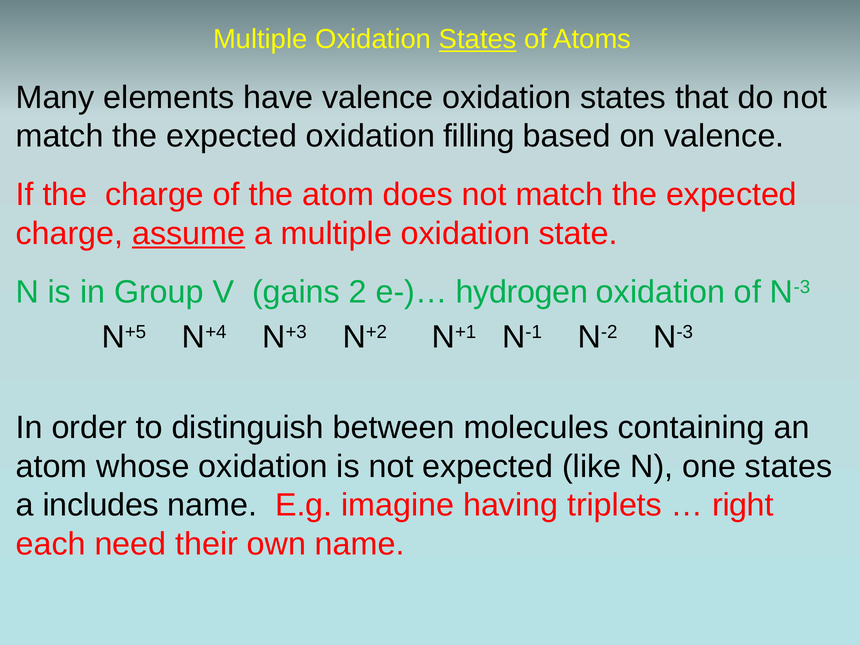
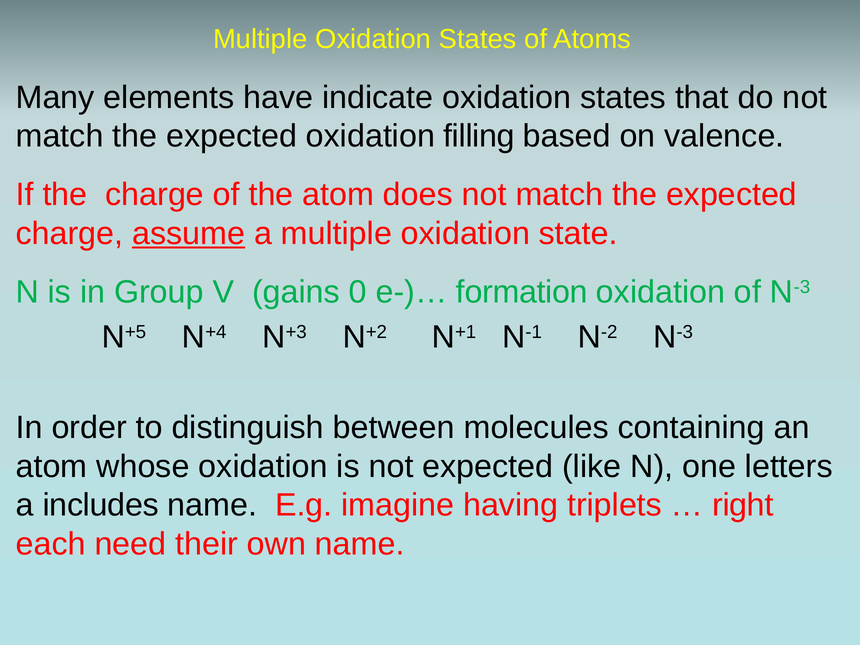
States at (478, 39) underline: present -> none
have valence: valence -> indicate
2: 2 -> 0
hydrogen: hydrogen -> formation
one states: states -> letters
